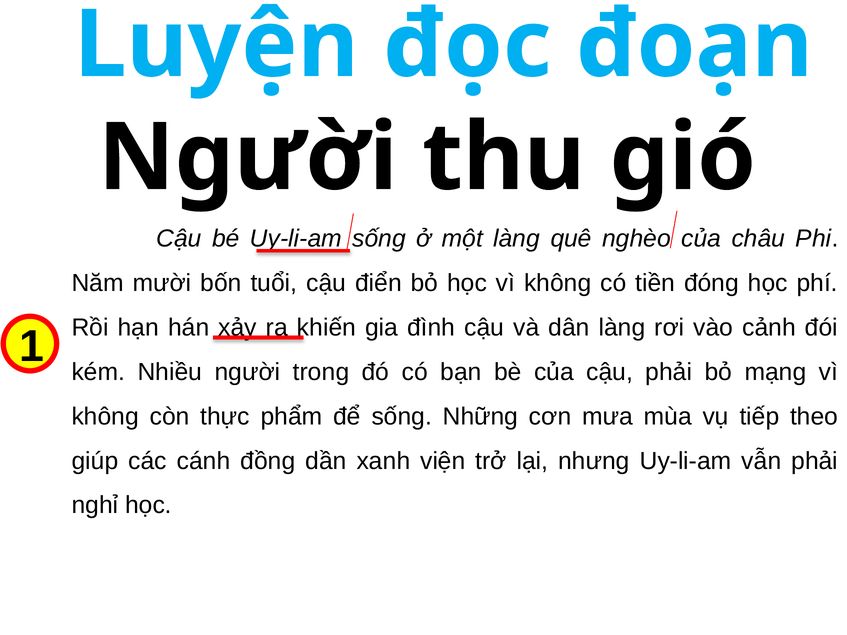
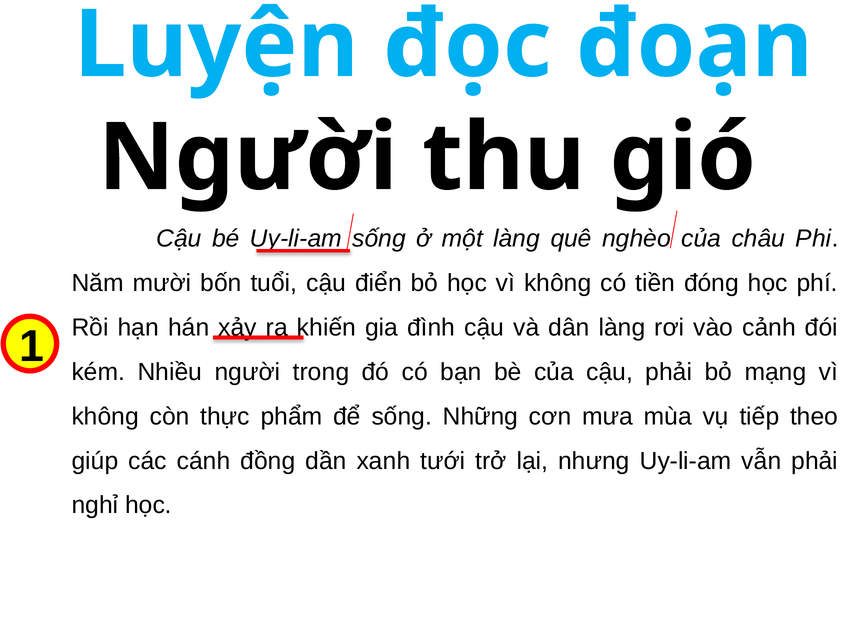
viện: viện -> tưới
